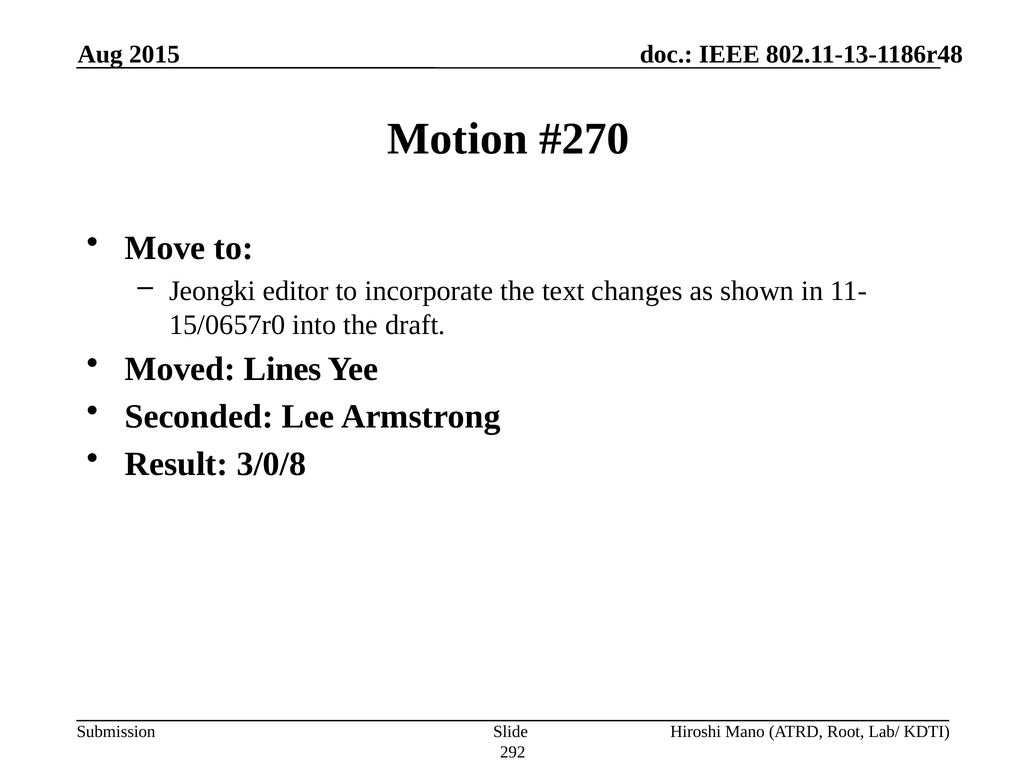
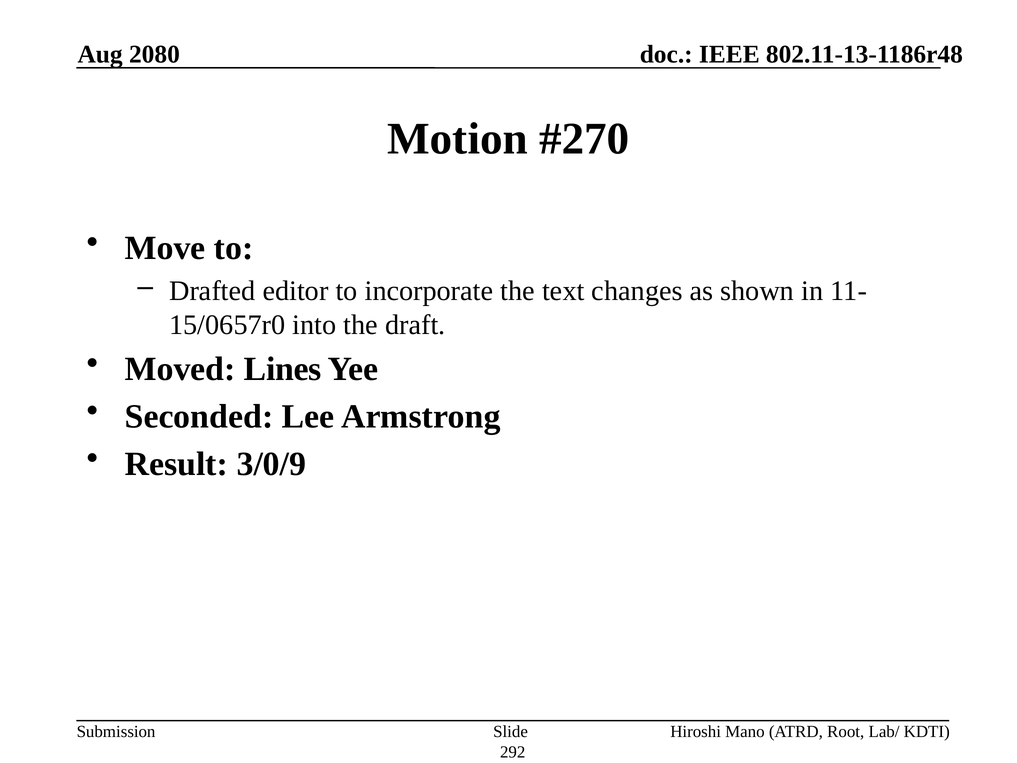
2015: 2015 -> 2080
Jeongki: Jeongki -> Drafted
3/0/8: 3/0/8 -> 3/0/9
